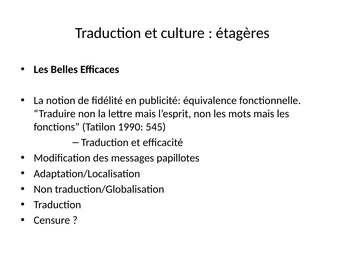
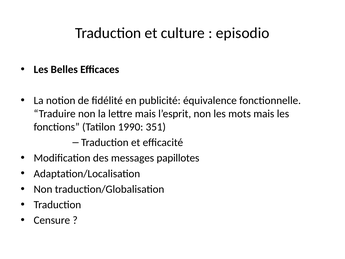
étagères: étagères -> episodio
545: 545 -> 351
